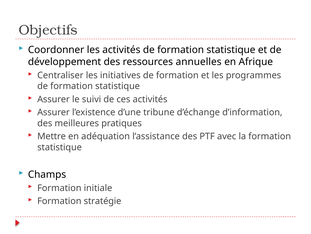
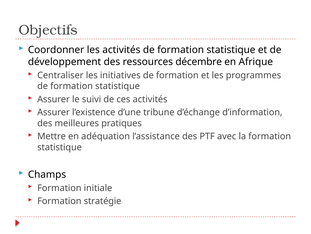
annuelles: annuelles -> décembre
